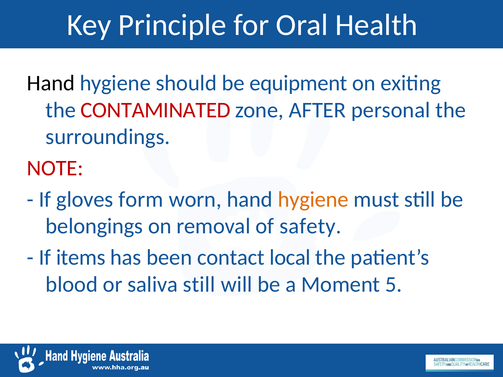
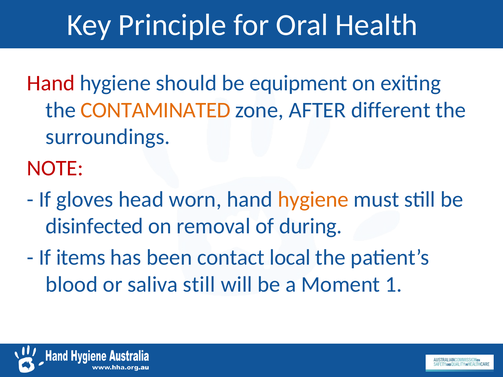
Hand at (51, 83) colour: black -> red
CONTAMINATED colour: red -> orange
personal: personal -> different
form: form -> head
belongings: belongings -> disinfected
safety: safety -> during
5: 5 -> 1
